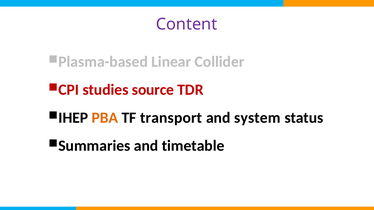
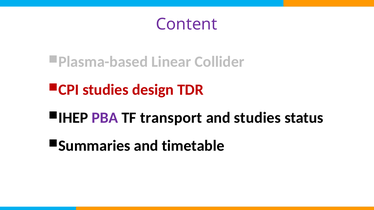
source: source -> design
PBA colour: orange -> purple
and system: system -> studies
